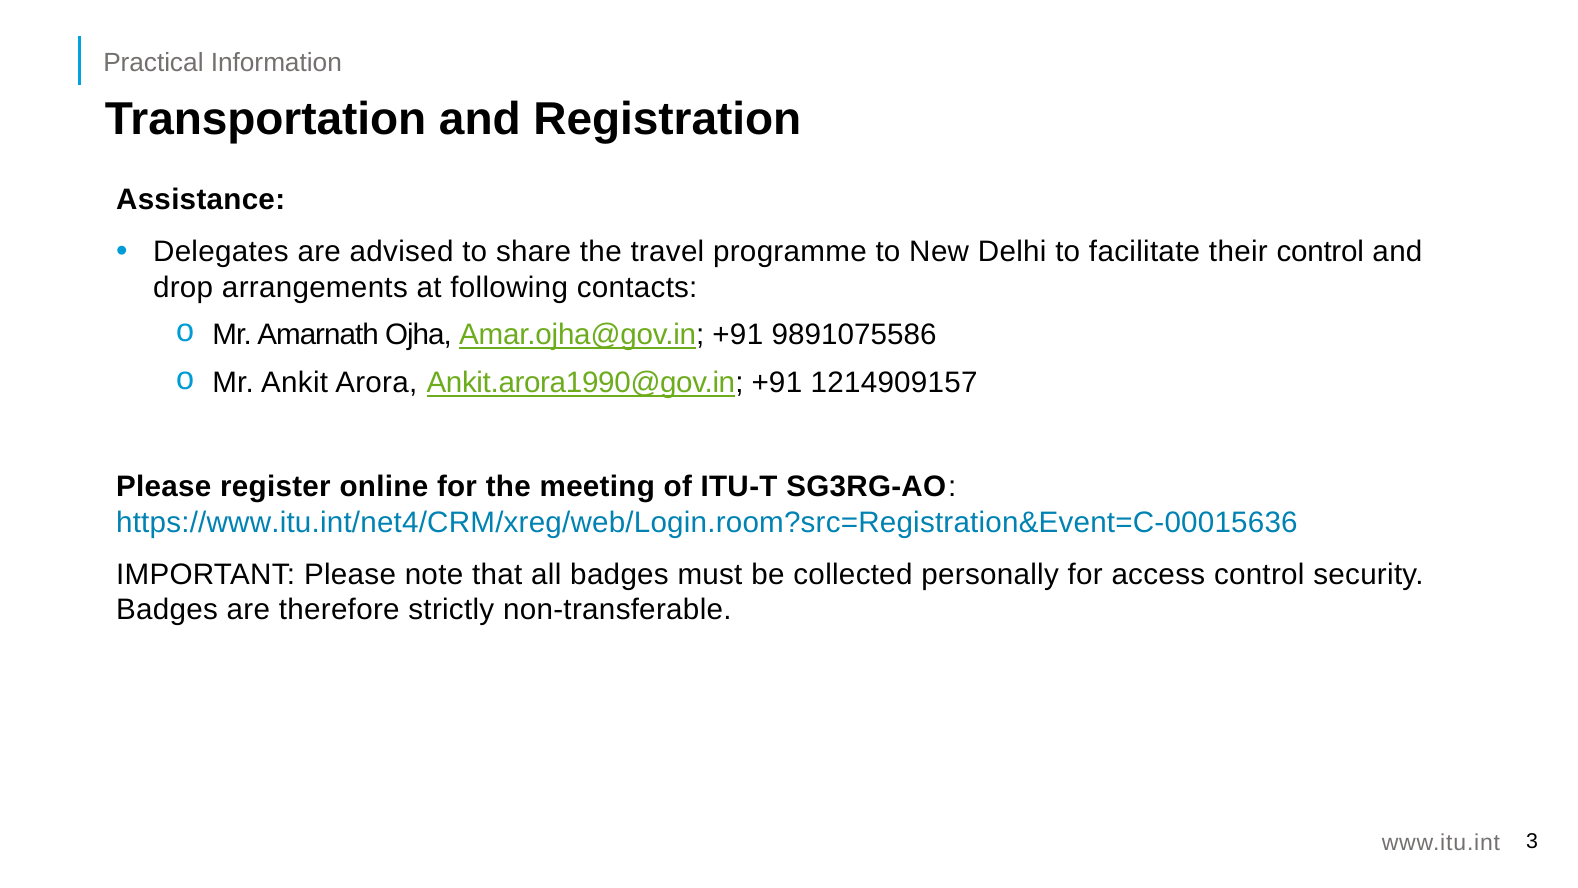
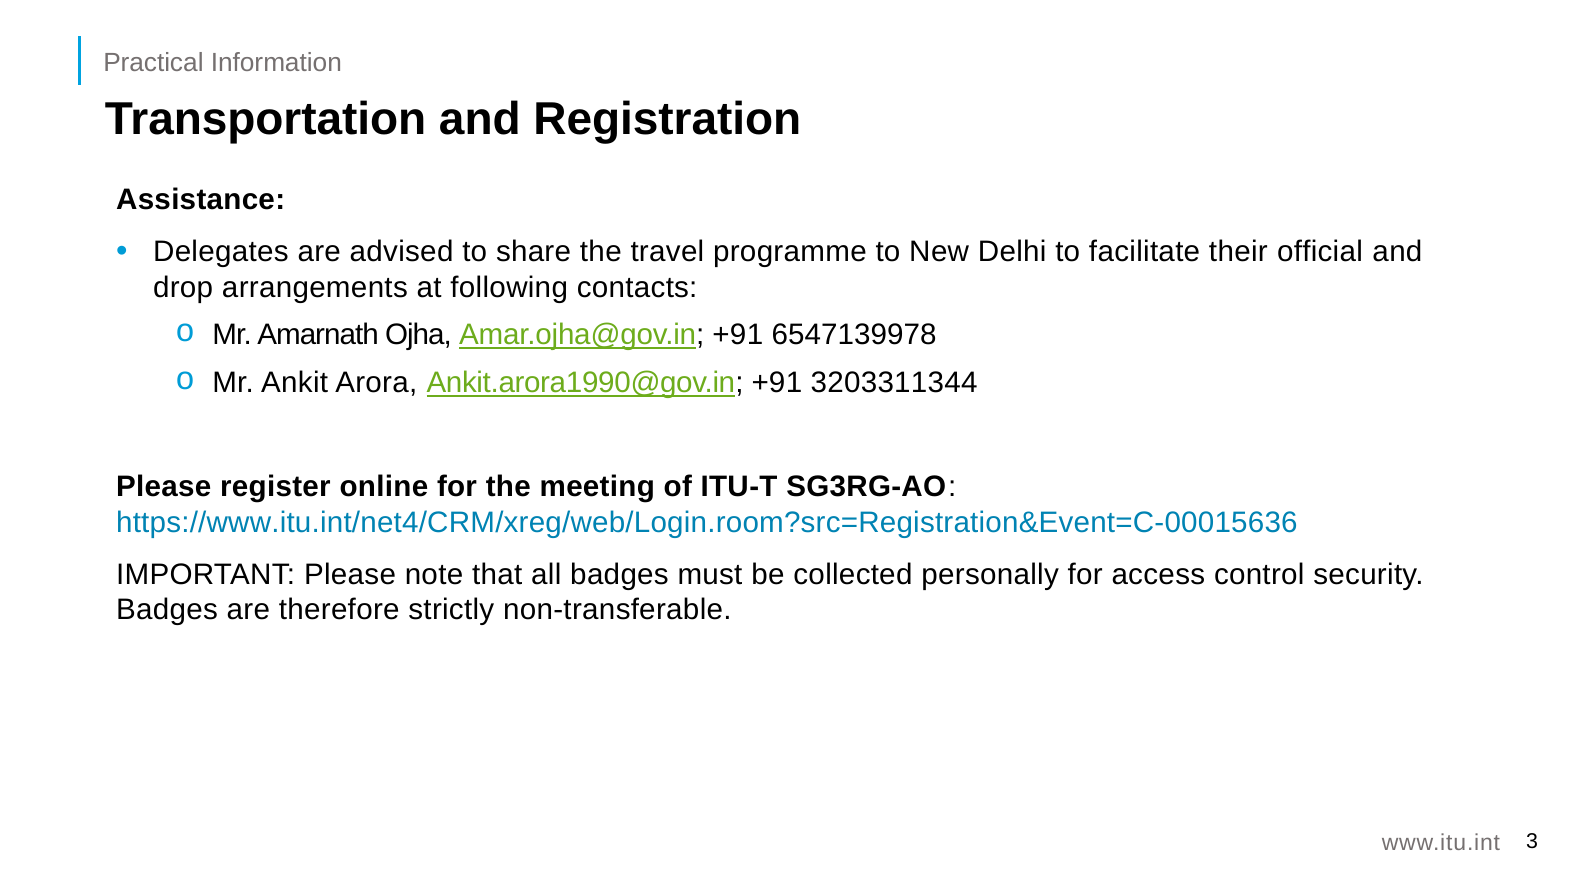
their control: control -> official
9891075586: 9891075586 -> 6547139978
1214909157: 1214909157 -> 3203311344
